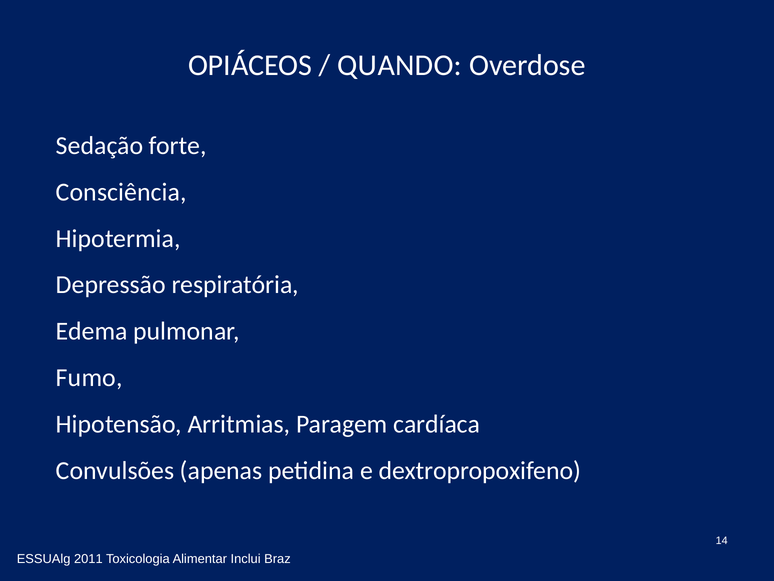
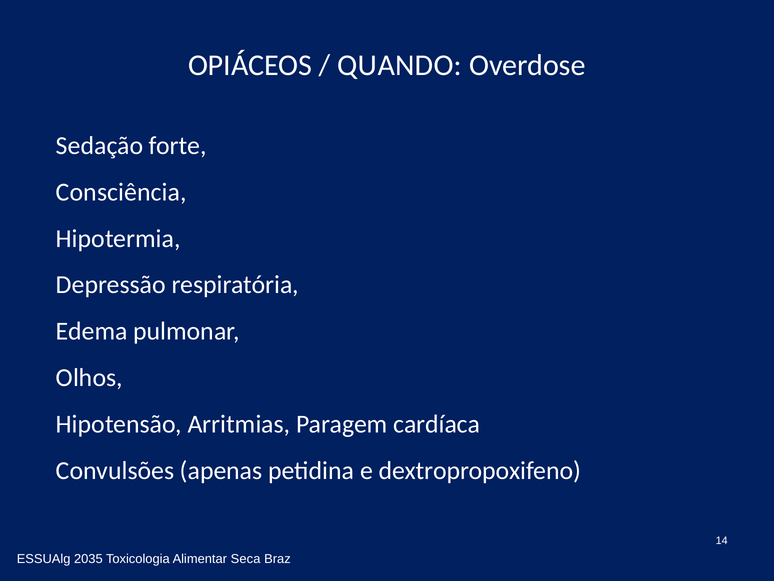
Fumo: Fumo -> Olhos
2011: 2011 -> 2035
Inclui: Inclui -> Seca
